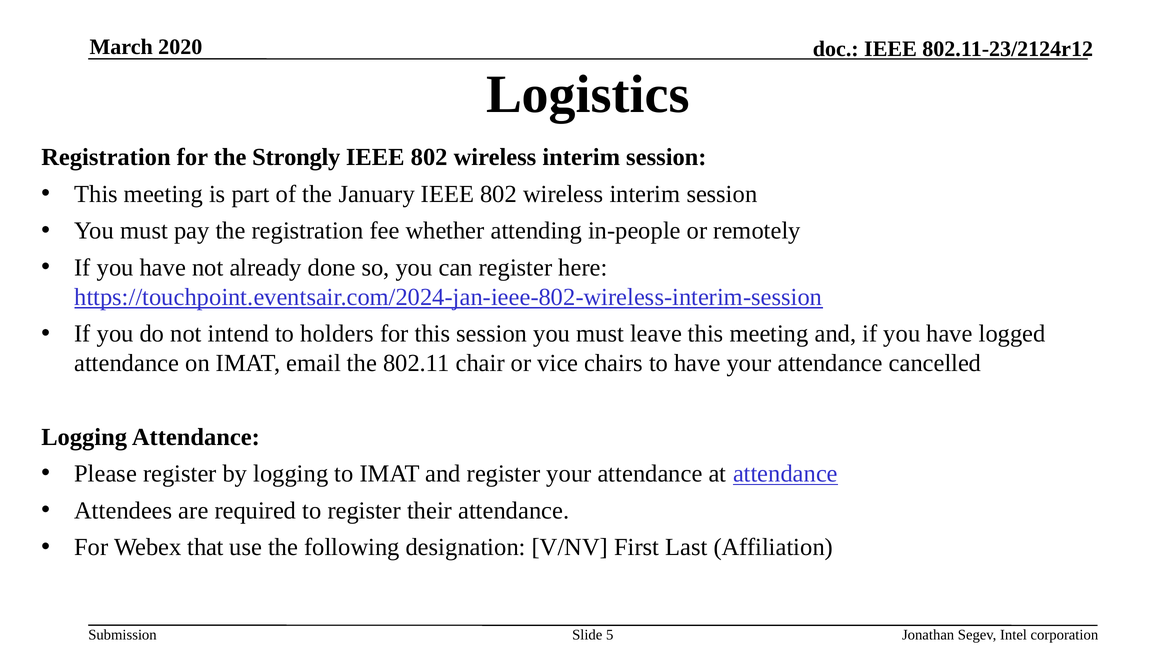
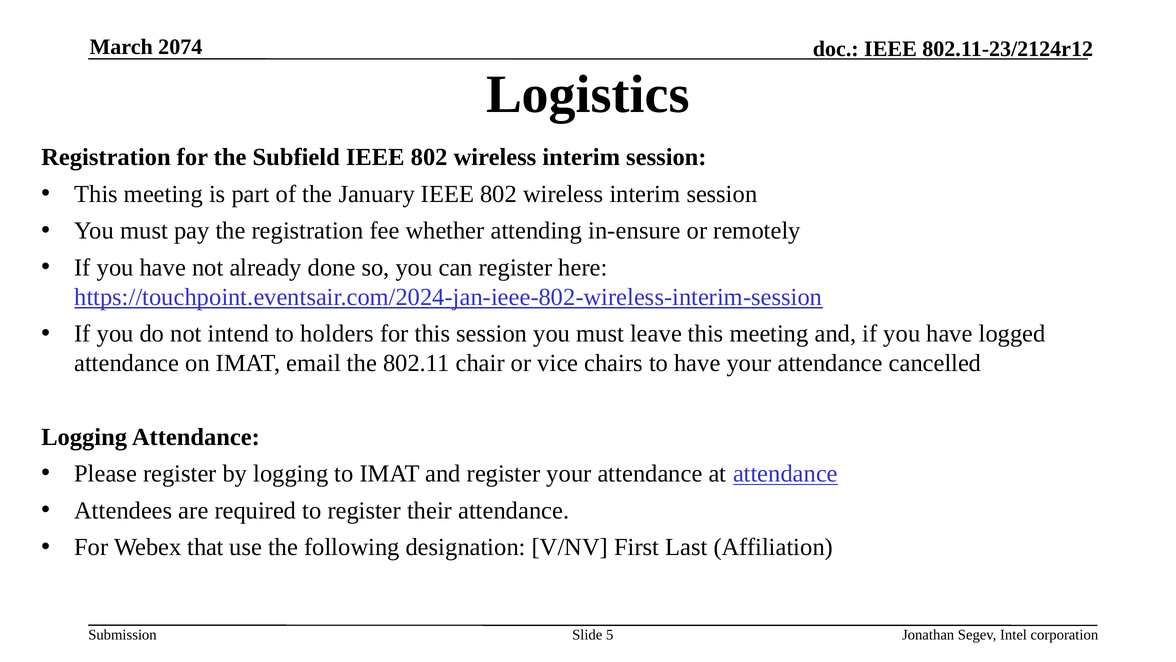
2020: 2020 -> 2074
Strongly: Strongly -> Subfield
in-people: in-people -> in-ensure
